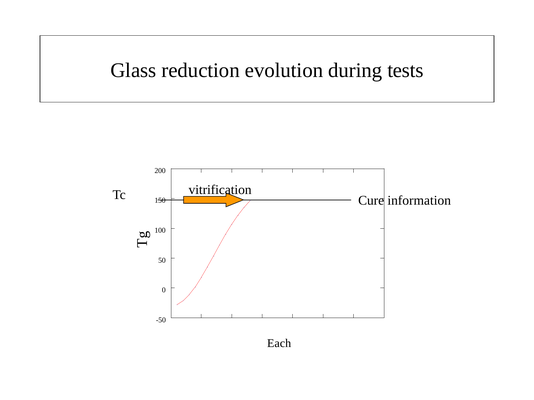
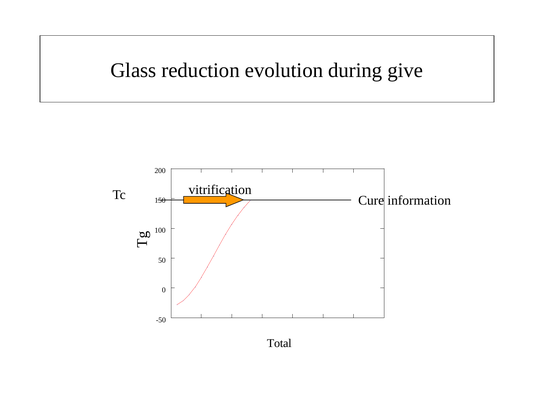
tests: tests -> give
Each: Each -> Total
